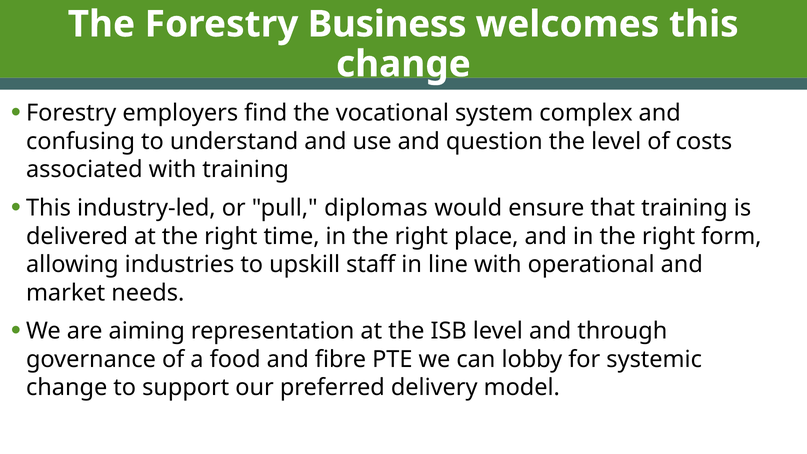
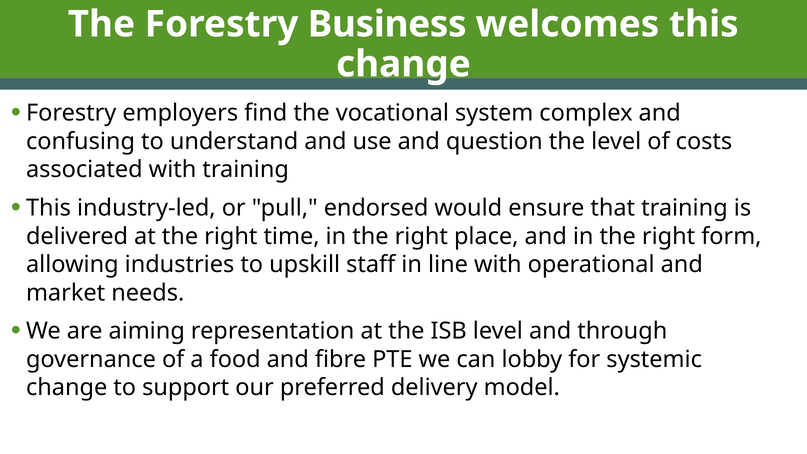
diplomas: diplomas -> endorsed
